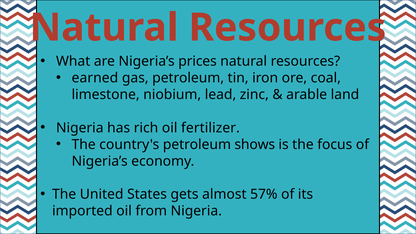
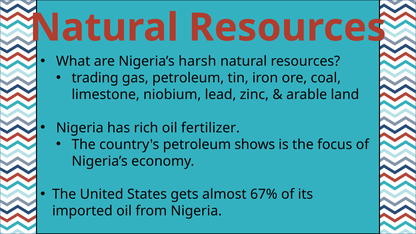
prices: prices -> harsh
earned: earned -> trading
57%: 57% -> 67%
